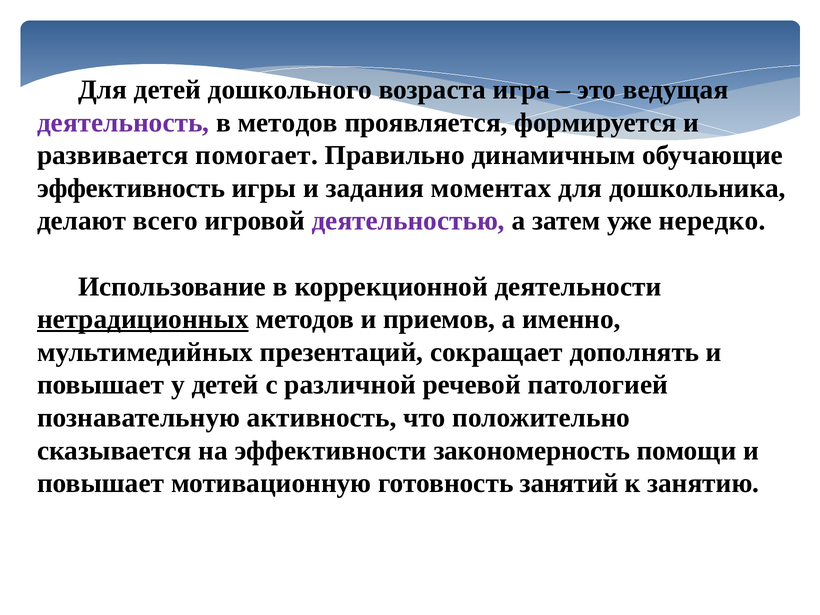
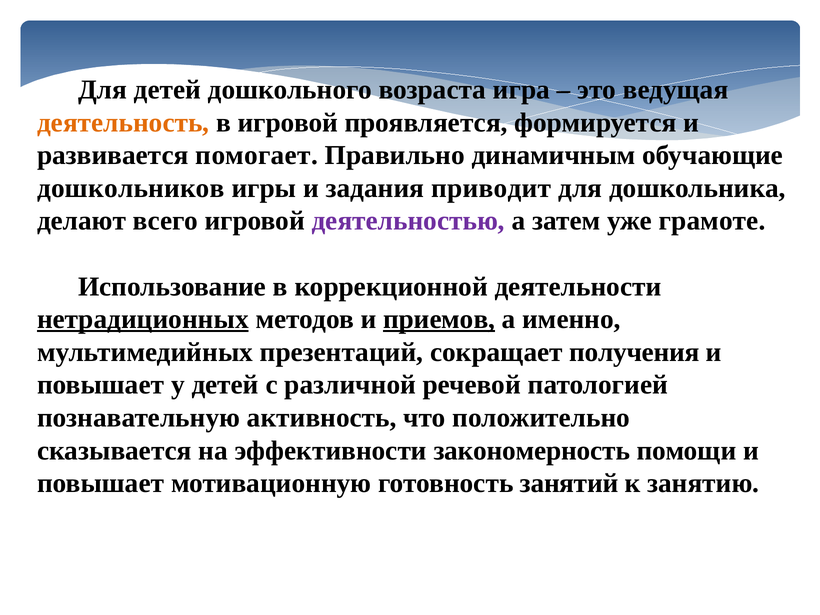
деятельность colour: purple -> orange
в методов: методов -> игровой
эффективность: эффективность -> дошкольников
моментах: моментах -> приводит
нередко: нередко -> грамоте
приемов underline: none -> present
дополнять: дополнять -> получения
